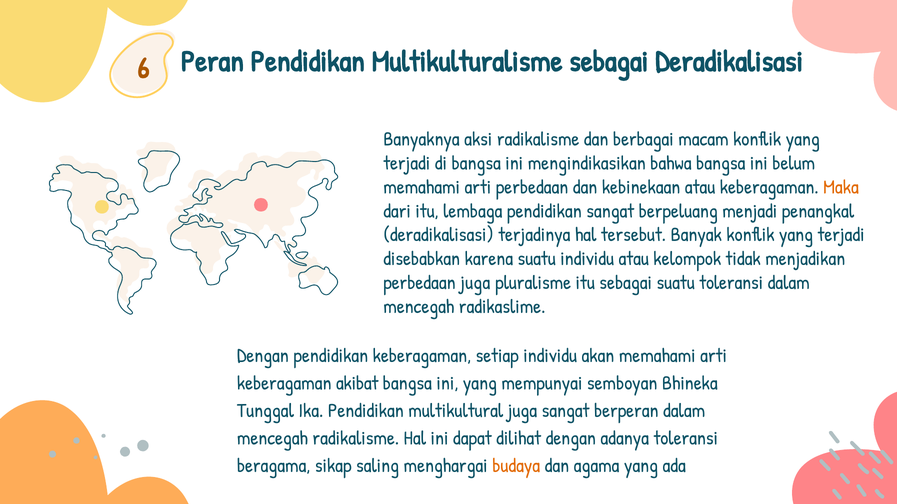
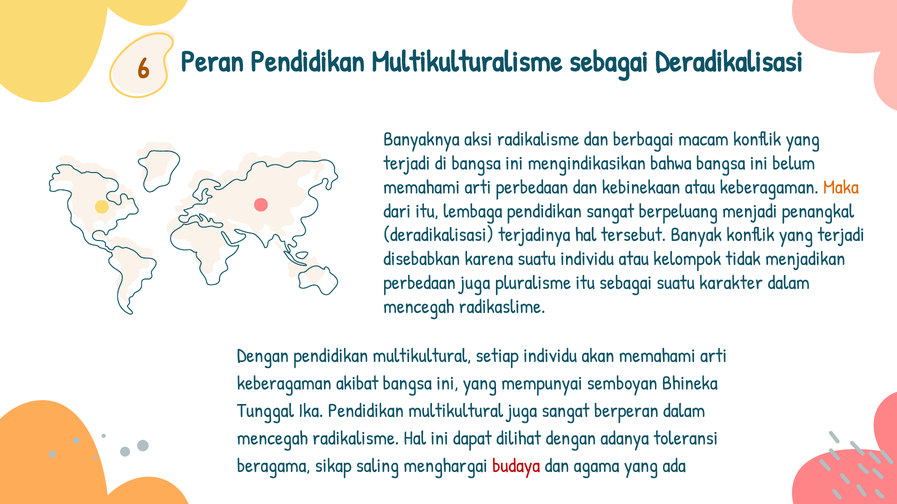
suatu toleransi: toleransi -> karakter
Dengan pendidikan keberagaman: keberagaman -> multikultural
budaya colour: orange -> red
